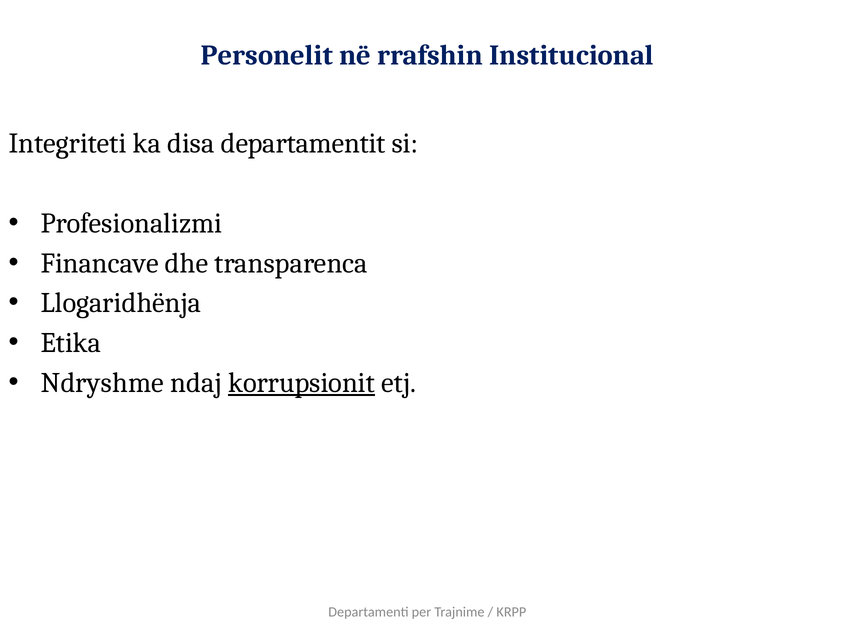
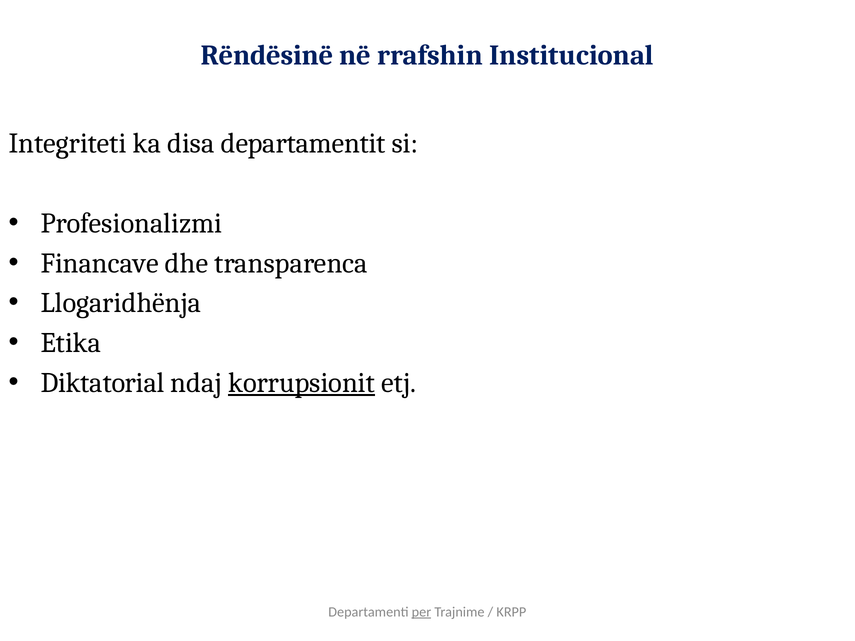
Personelit: Personelit -> Rëndësinë
Ndryshme: Ndryshme -> Diktatorial
per underline: none -> present
